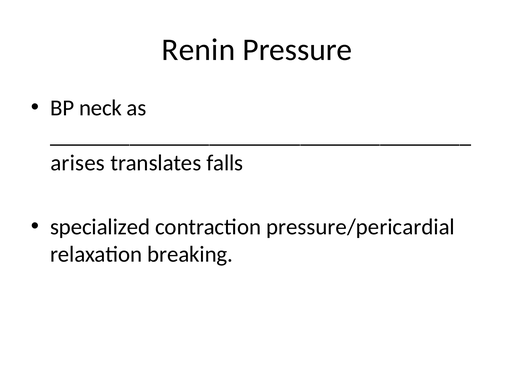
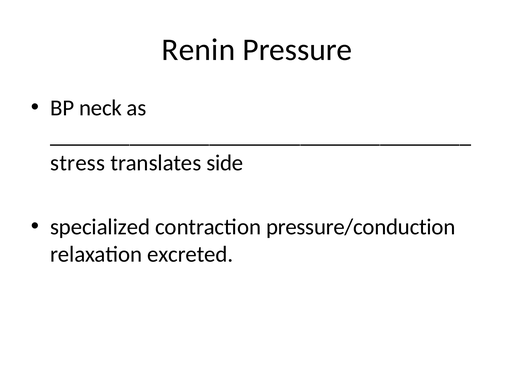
arises: arises -> stress
falls: falls -> side
pressure/pericardial: pressure/pericardial -> pressure/conduction
breaking: breaking -> excreted
